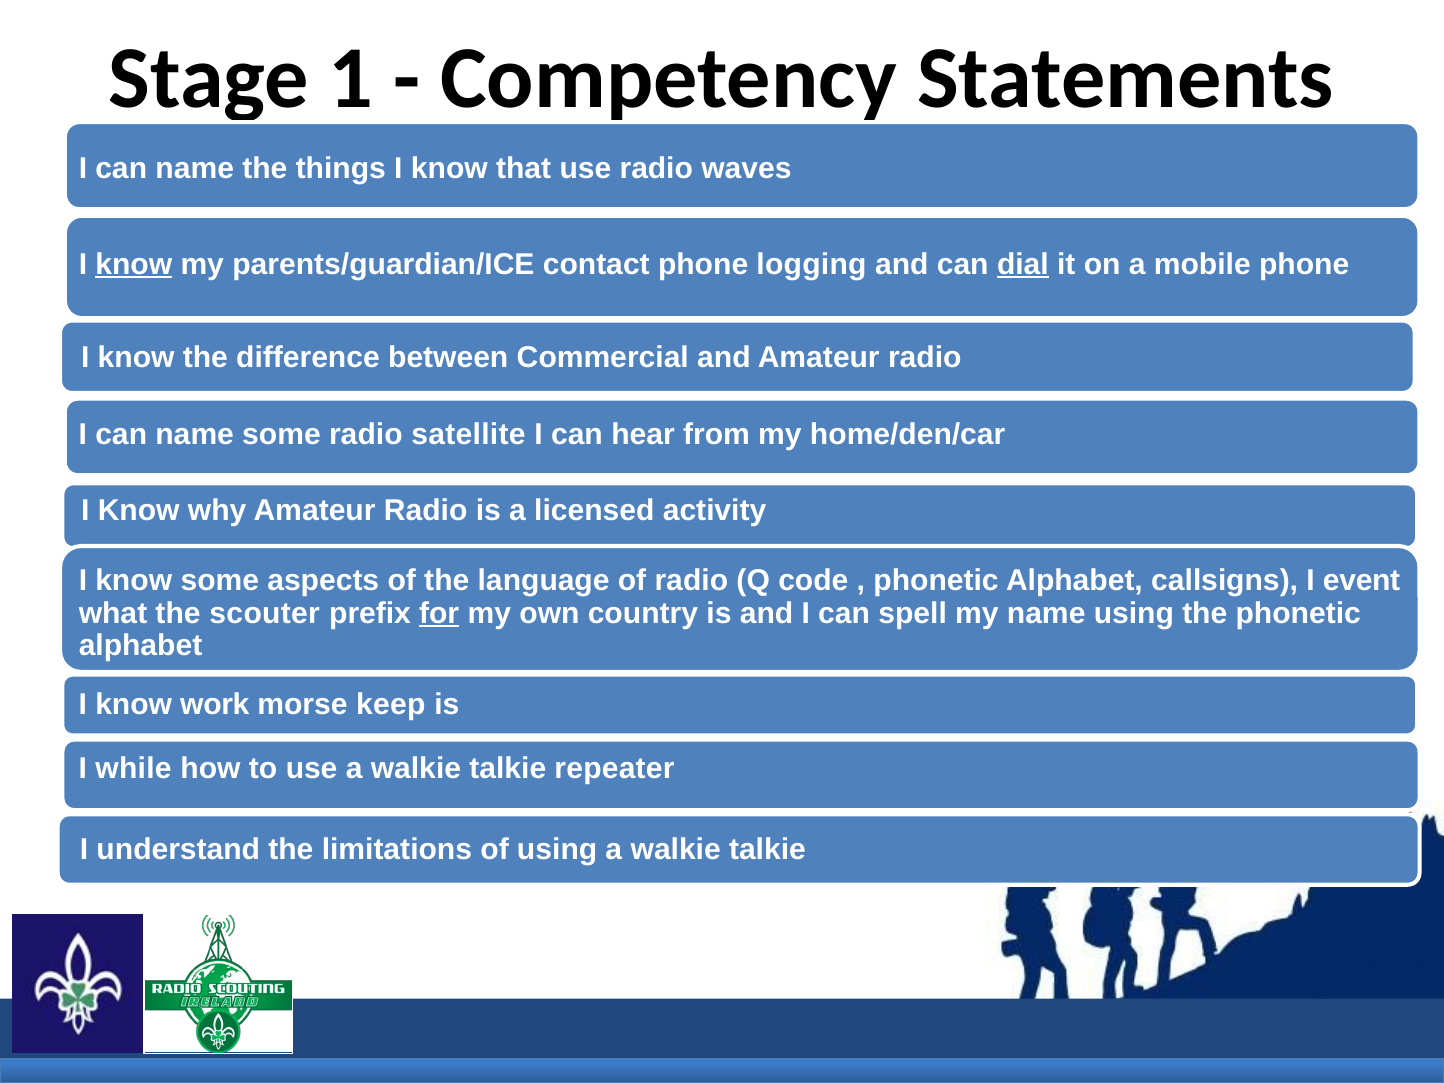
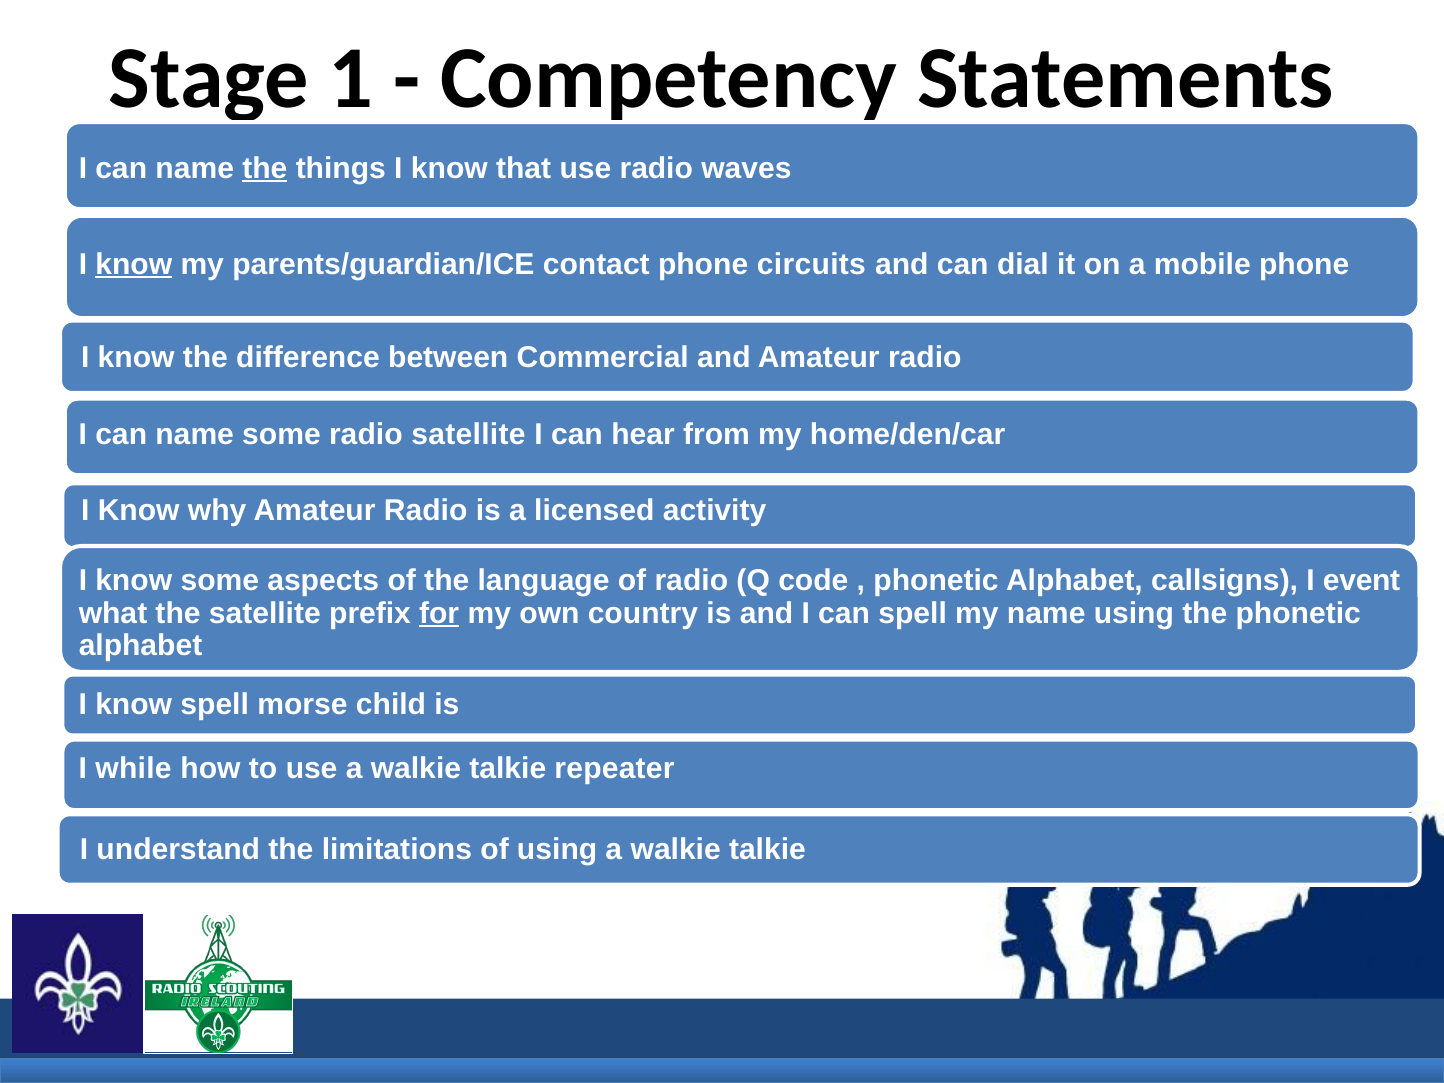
the at (265, 168) underline: none -> present
logging: logging -> circuits
dial underline: present -> none
the scouter: scouter -> satellite
know work: work -> spell
keep: keep -> child
